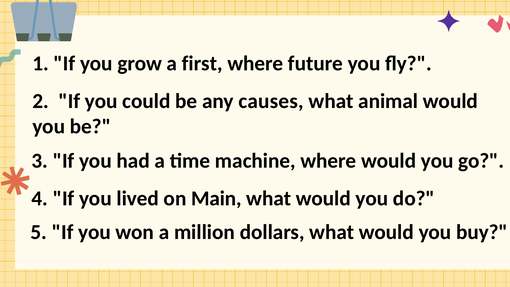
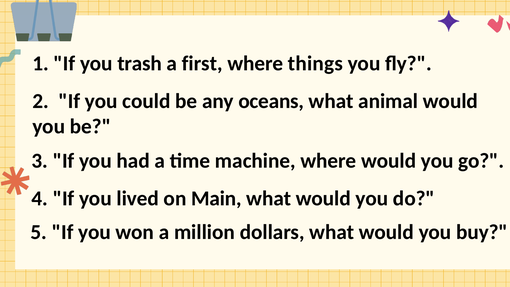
grow: grow -> trash
future: future -> things
causes: causes -> oceans
